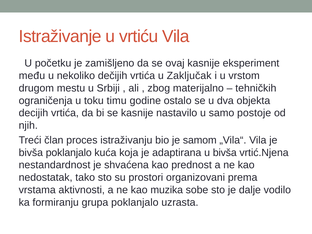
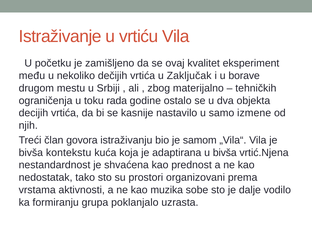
ovaj kasnije: kasnije -> kvalitet
vrstom: vrstom -> borave
timu: timu -> rada
postoje: postoje -> izmene
proces: proces -> govora
bivša poklanjalo: poklanjalo -> kontekstu
